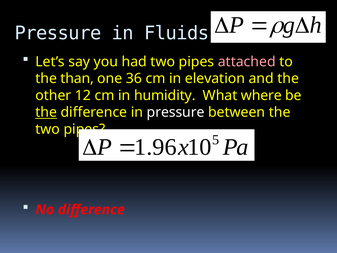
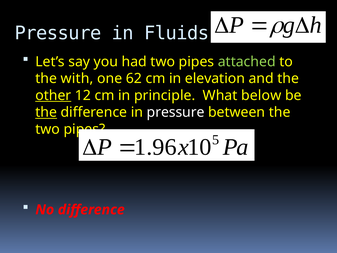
attached colour: pink -> light green
than: than -> with
36: 36 -> 62
other underline: none -> present
humidity: humidity -> principle
where: where -> below
